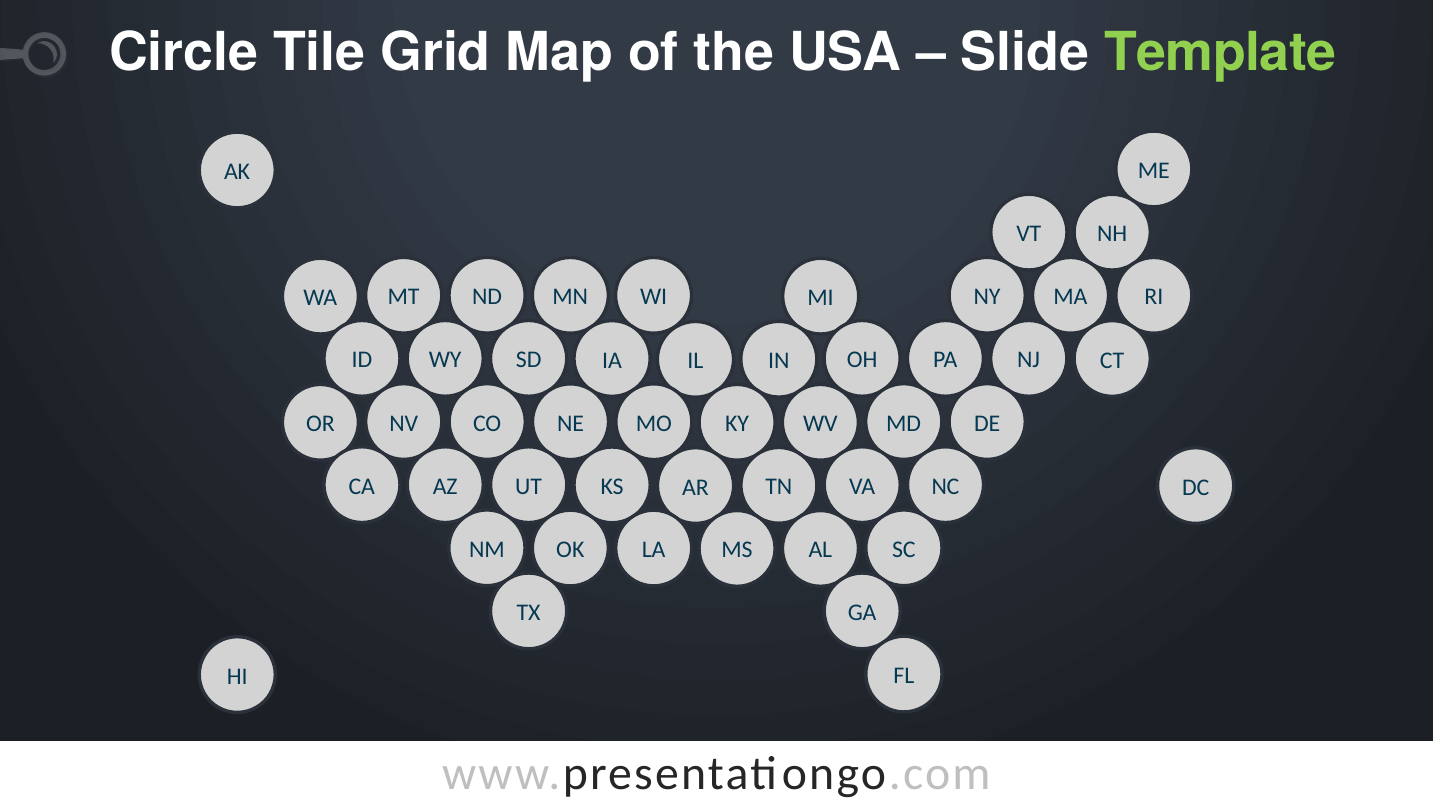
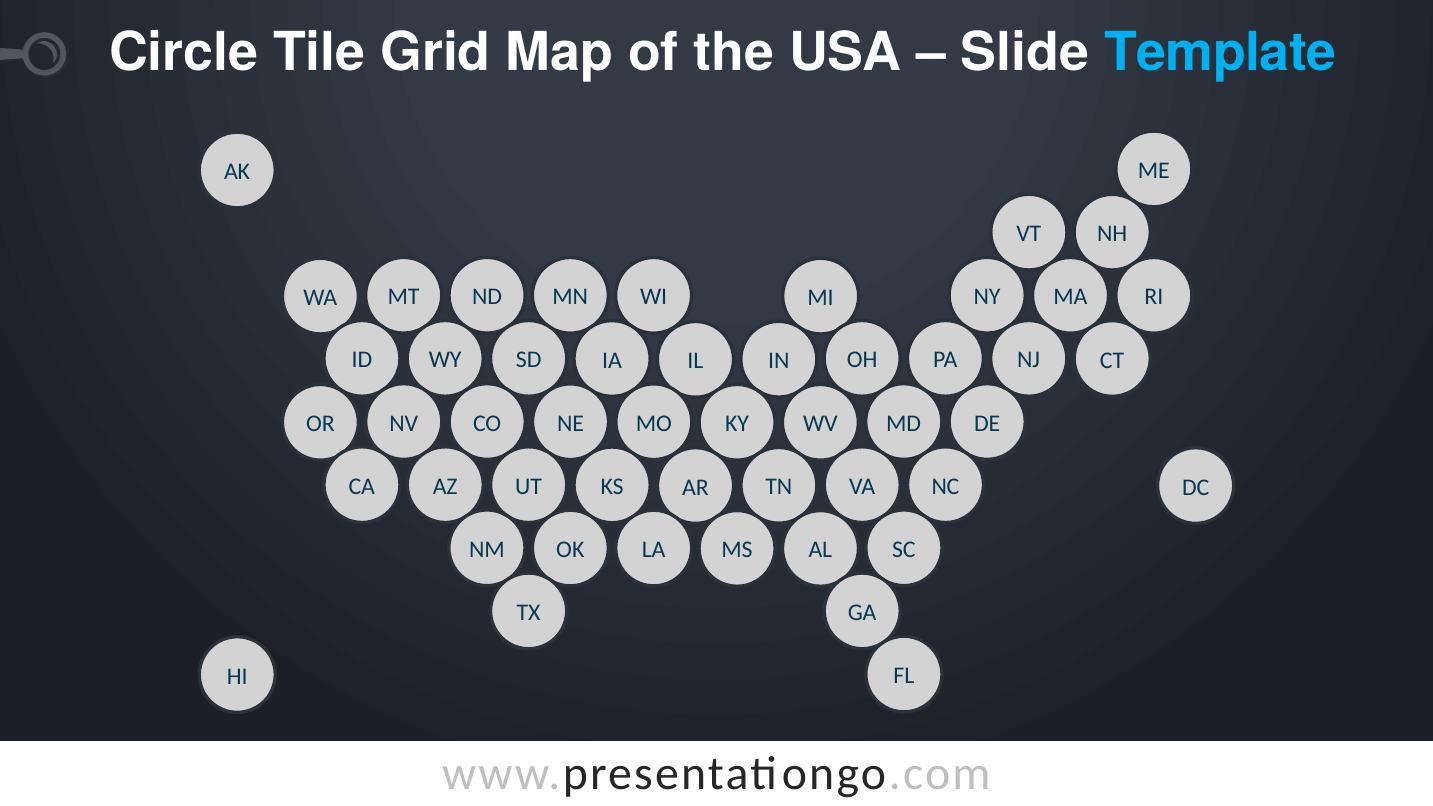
Template colour: light green -> light blue
